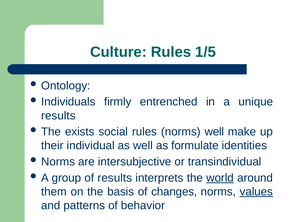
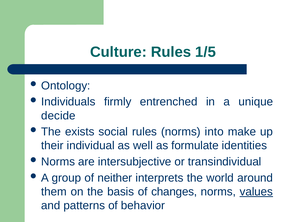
results at (58, 116): results -> decide
norms well: well -> into
of results: results -> neither
world underline: present -> none
